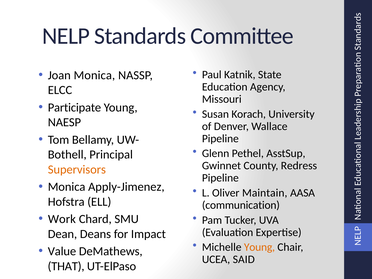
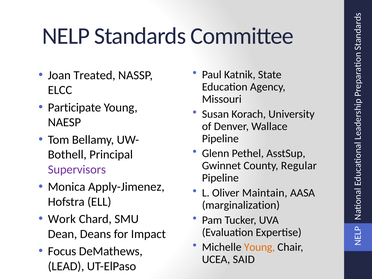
Joan Monica: Monica -> Treated
Redress: Redress -> Regular
Supervisors colour: orange -> purple
communication: communication -> marginalization
Value: Value -> Focus
THAT: THAT -> LEAD
